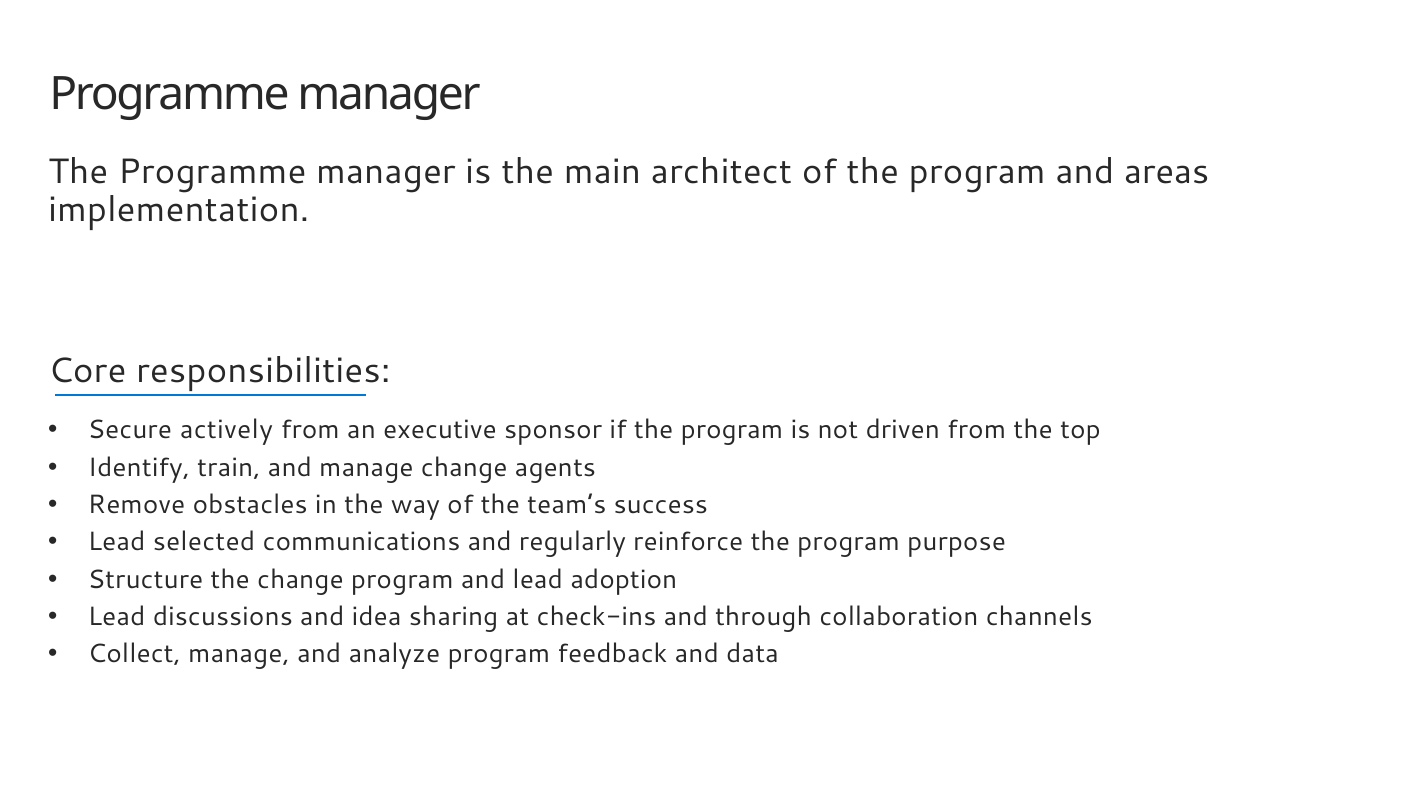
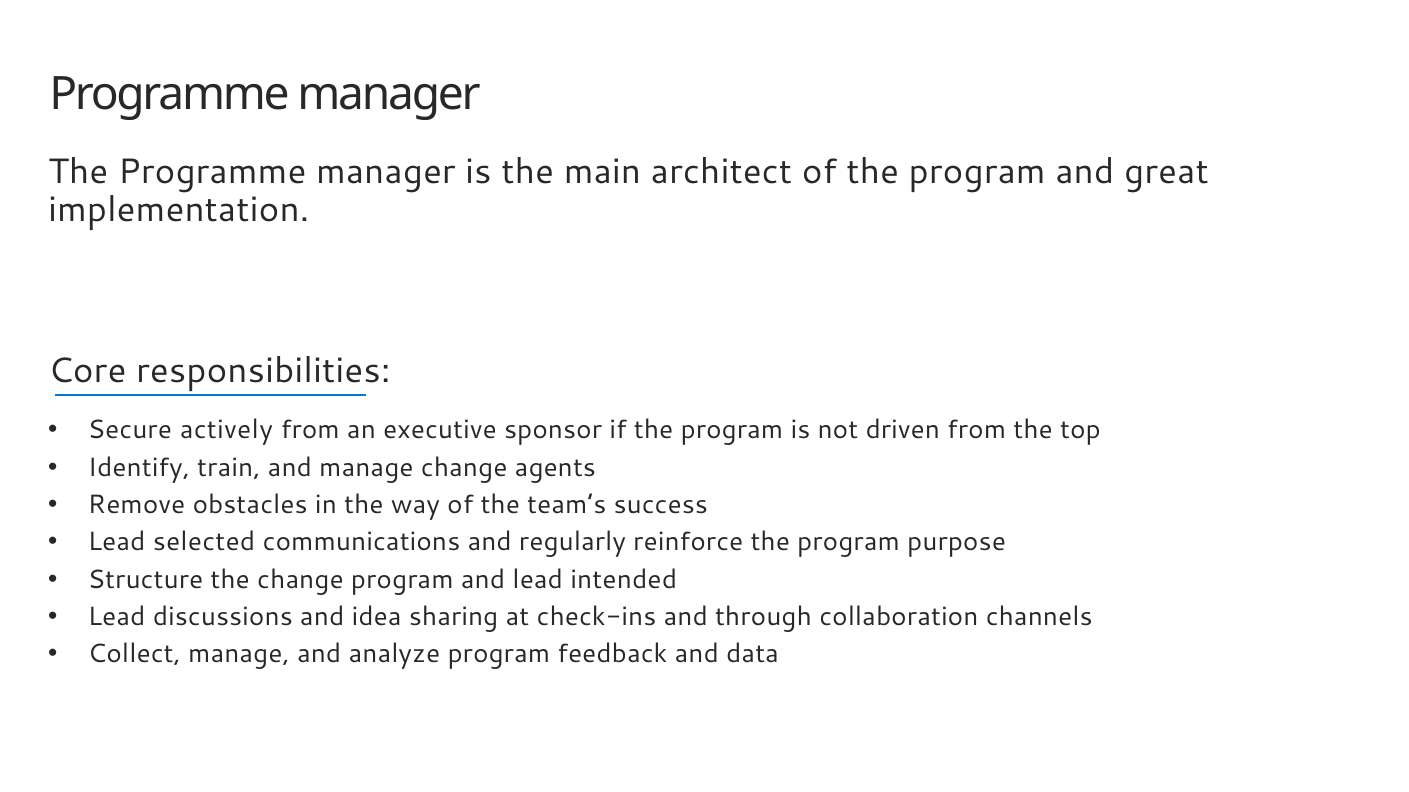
areas: areas -> great
adoption: adoption -> intended
